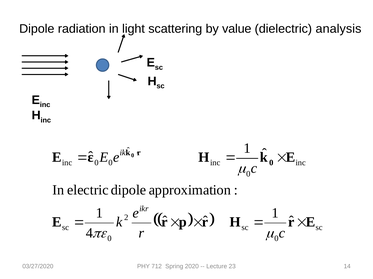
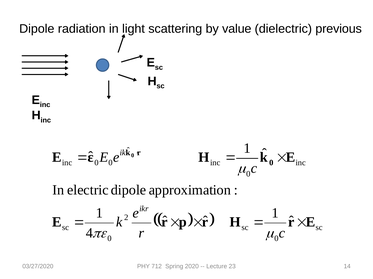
analysis: analysis -> previous
